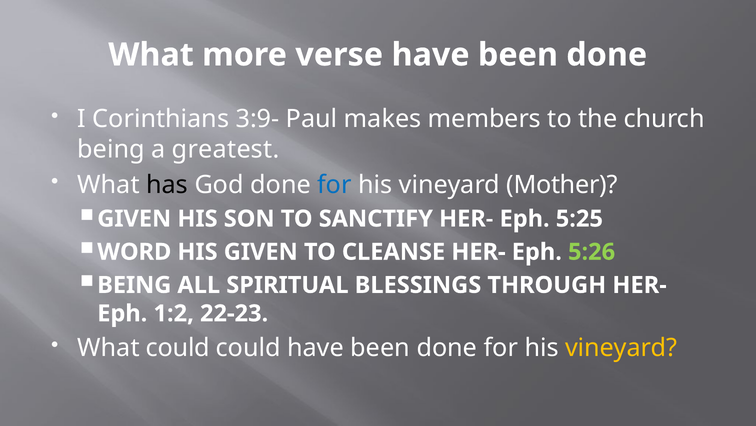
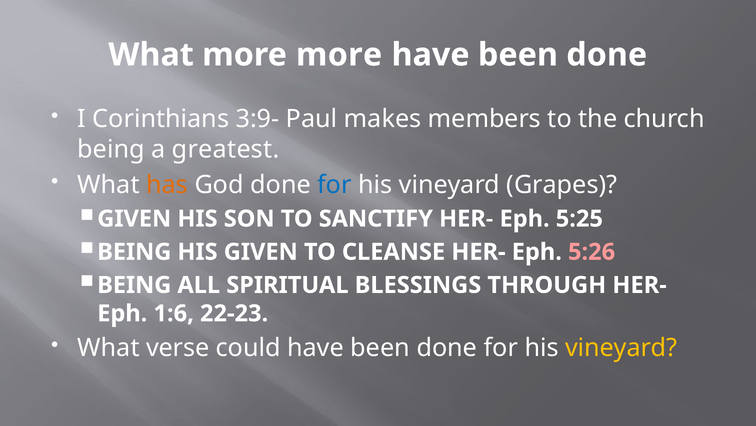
more verse: verse -> more
has colour: black -> orange
Mother: Mother -> Grapes
WORD at (134, 252): WORD -> BEING
5:26 colour: light green -> pink
1:2: 1:2 -> 1:6
What could: could -> verse
